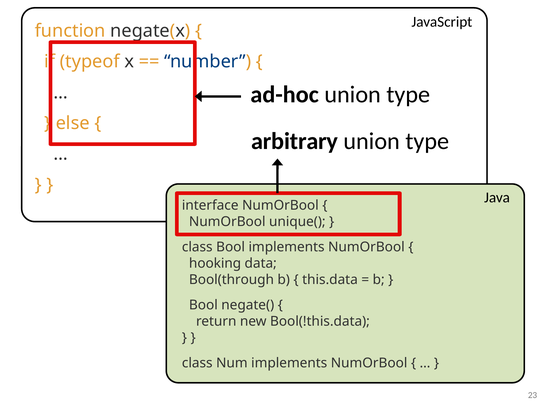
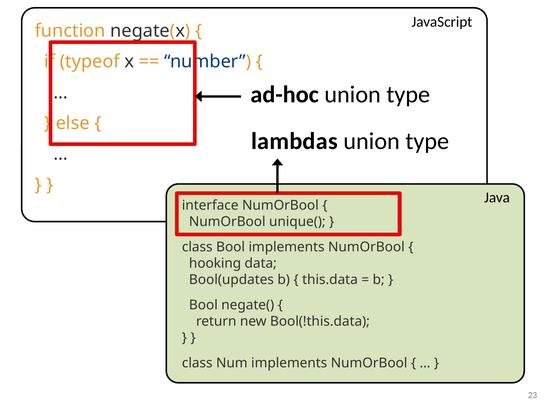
arbitrary: arbitrary -> lambdas
Bool(through: Bool(through -> Bool(updates
